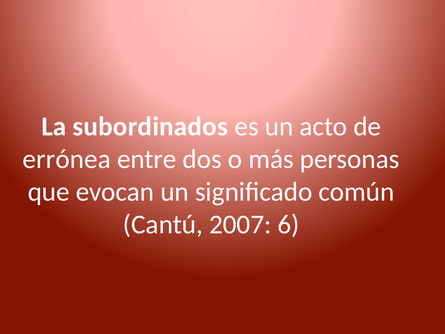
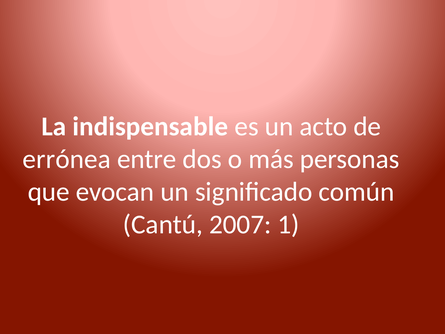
subordinados: subordinados -> indispensable
6: 6 -> 1
